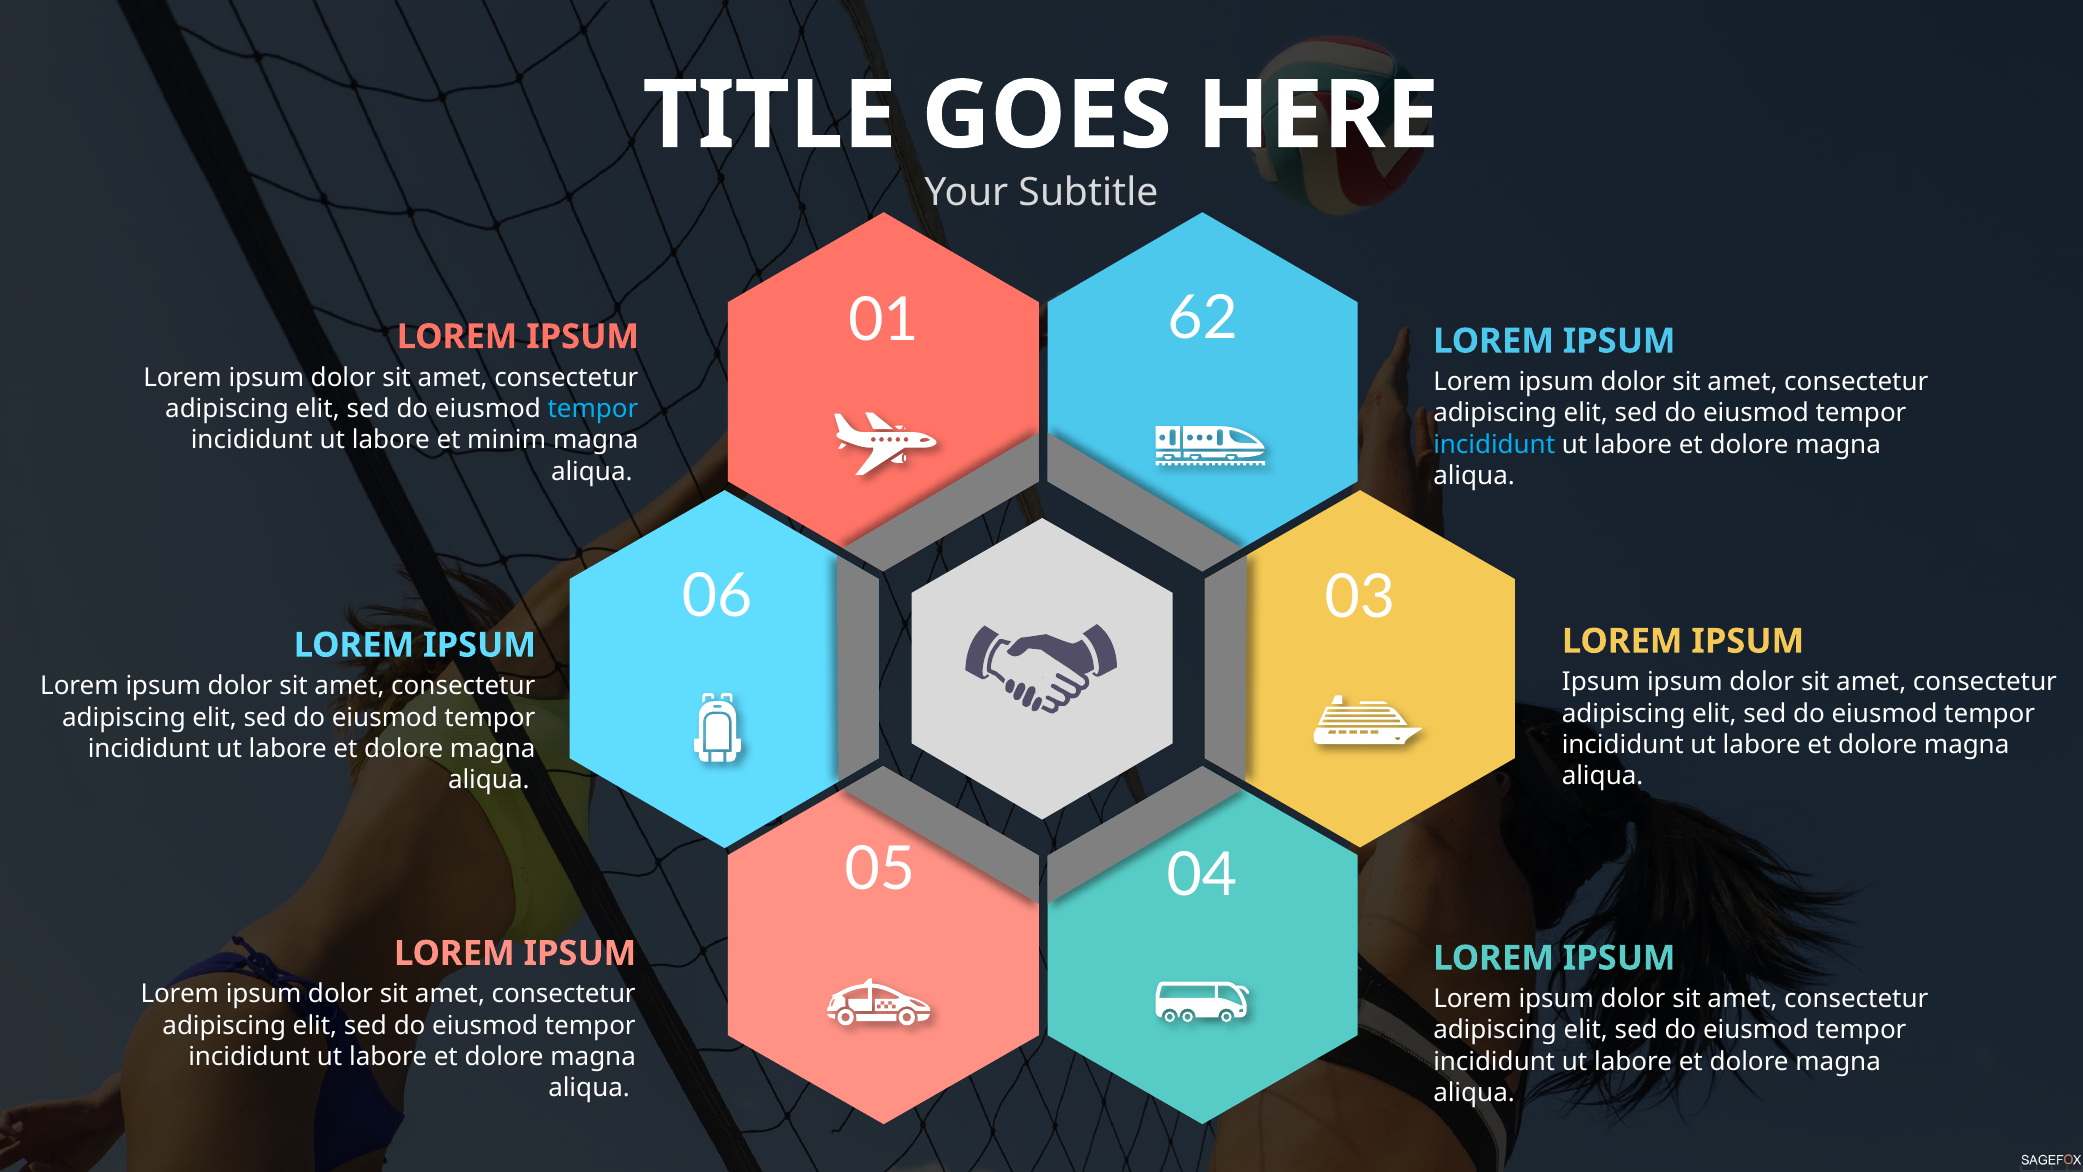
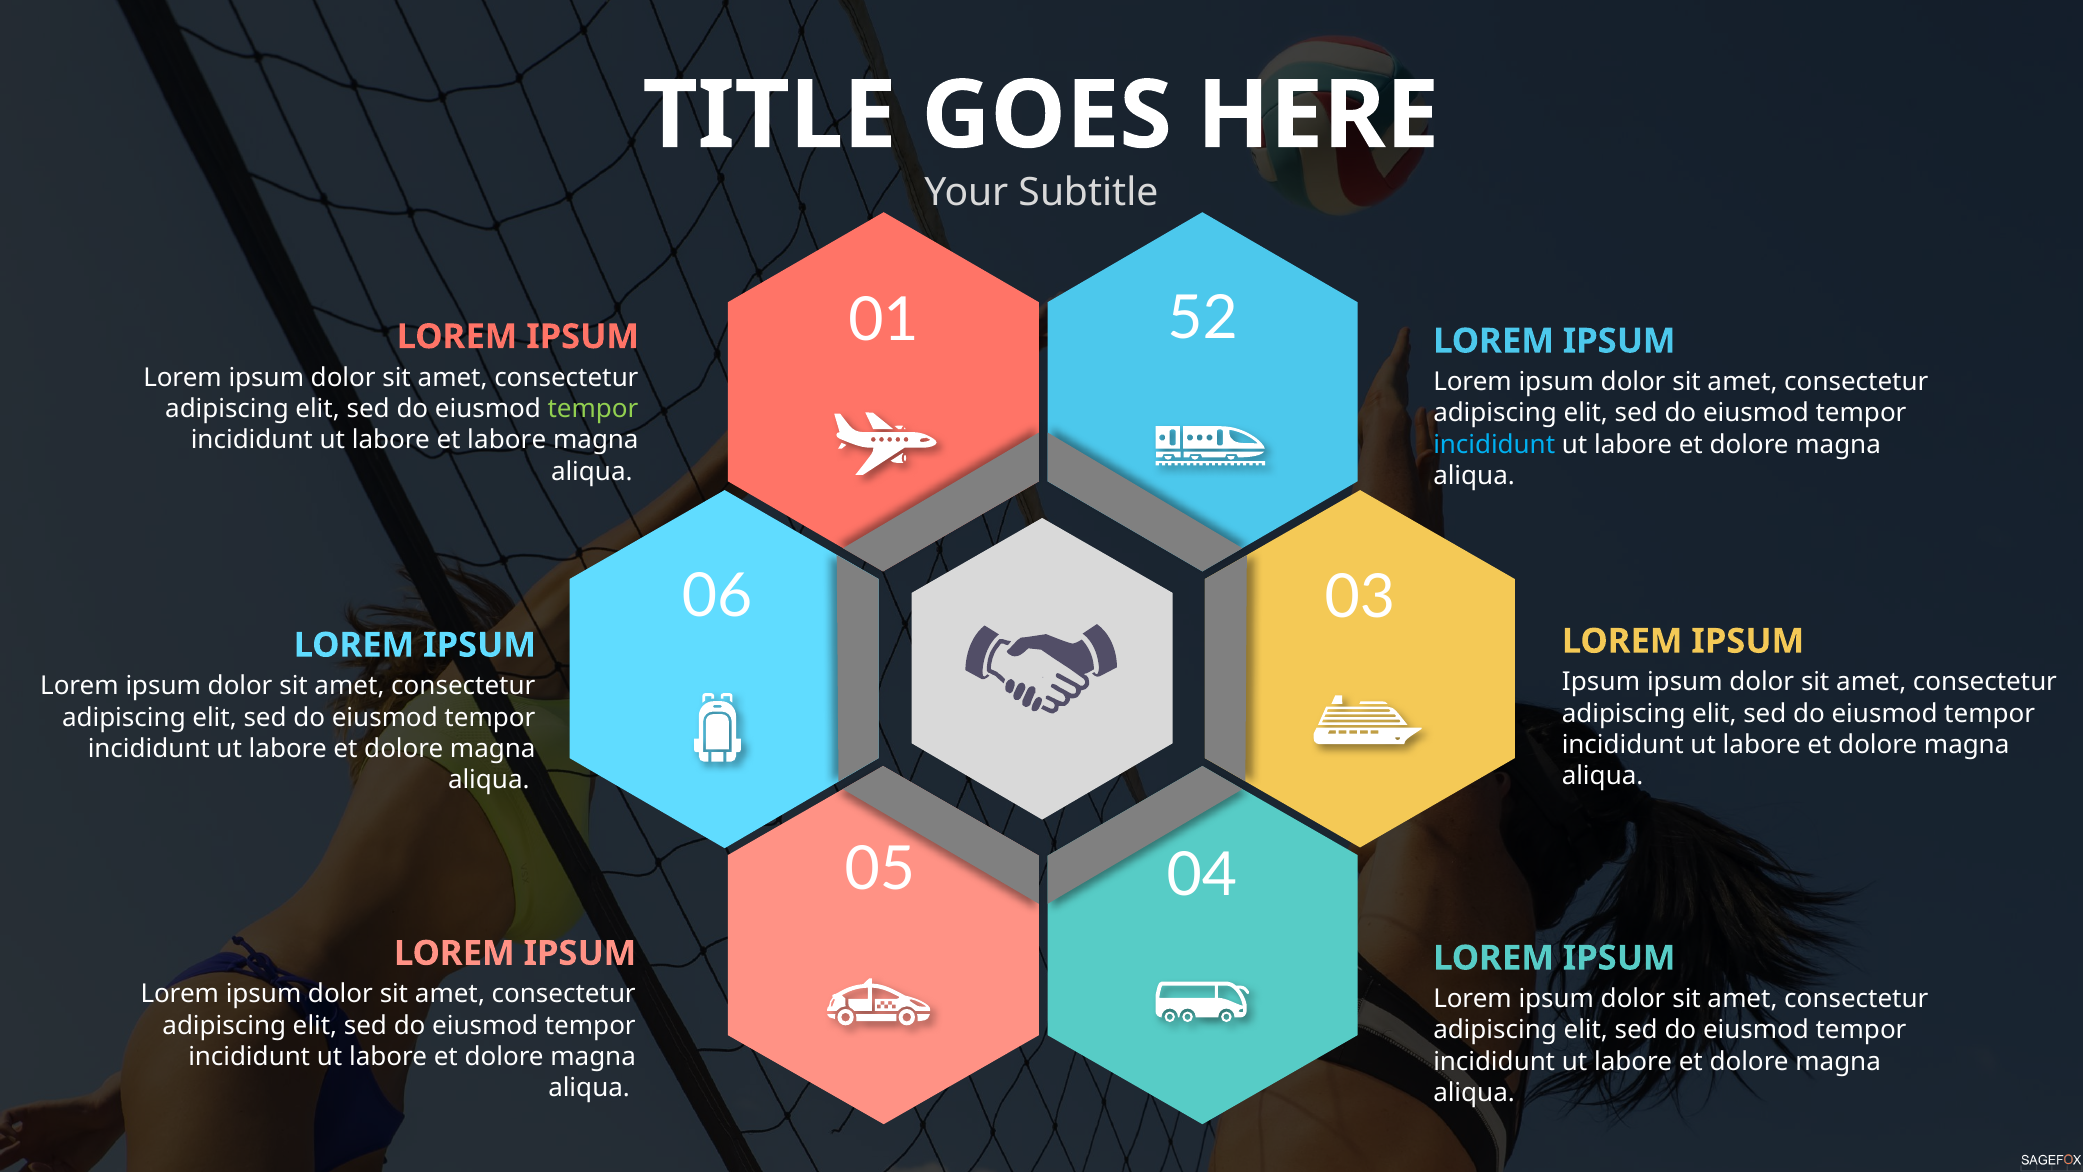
62: 62 -> 52
tempor at (593, 409) colour: light blue -> light green
et minim: minim -> labore
